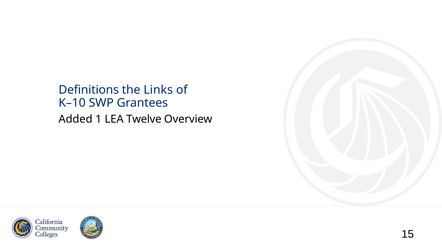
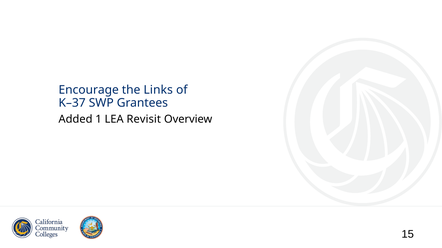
Definitions: Definitions -> Encourage
K–10: K–10 -> K–37
Twelve: Twelve -> Revisit
